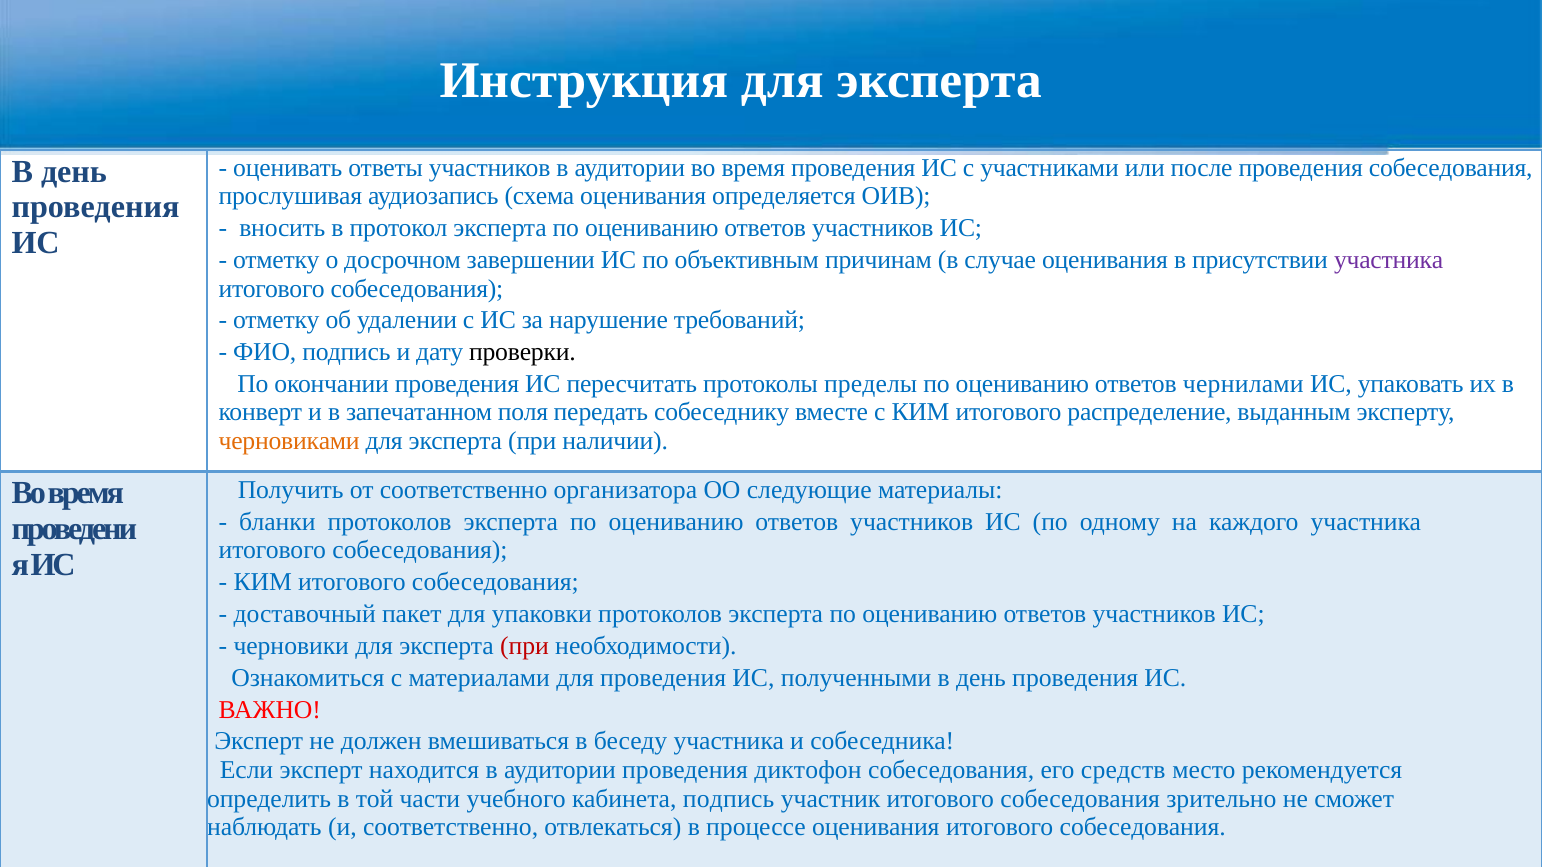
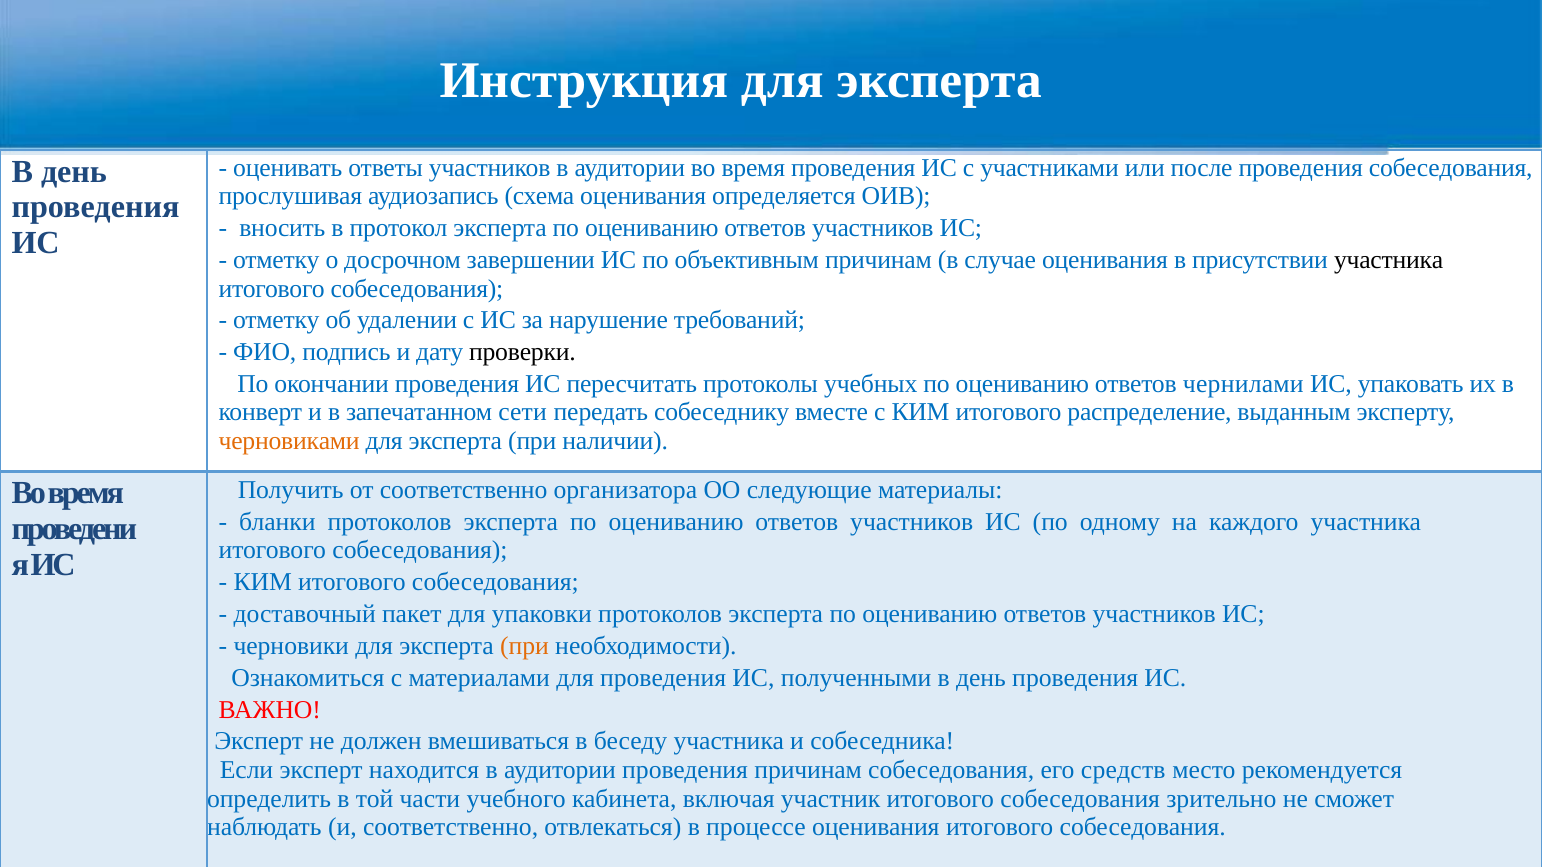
участника at (1389, 260) colour: purple -> black
пределы: пределы -> учебных
поля: поля -> сети
при at (525, 646) colour: red -> orange
проведения диктофон: диктофон -> причинам
кабинета подпись: подпись -> включая
